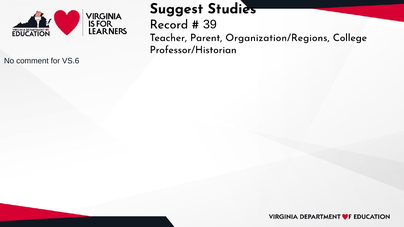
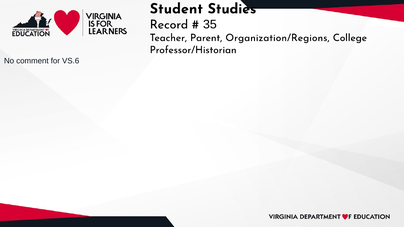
Suggest: Suggest -> Student
39: 39 -> 35
